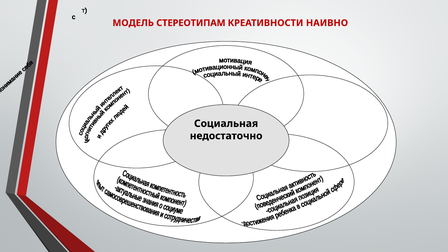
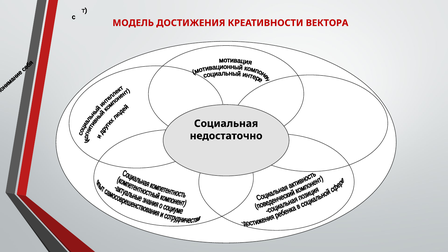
СТЕРЕОТИПАМ: СТЕРЕОТИПАМ -> ДОСТИЖЕНИЯ
НАИВНО: НАИВНО -> ВЕКТОРА
